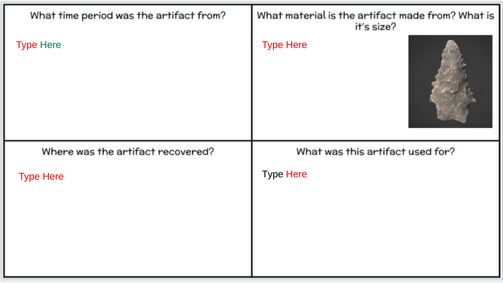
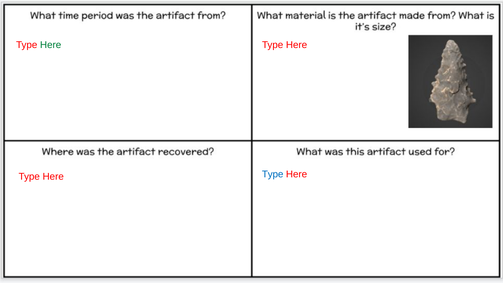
Type at (273, 174) colour: black -> blue
